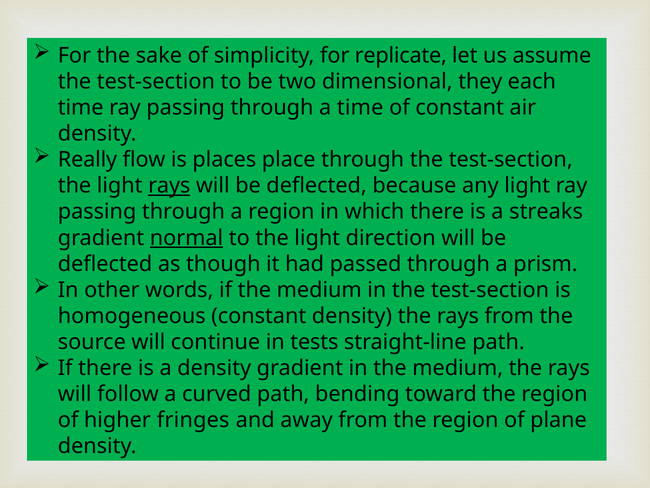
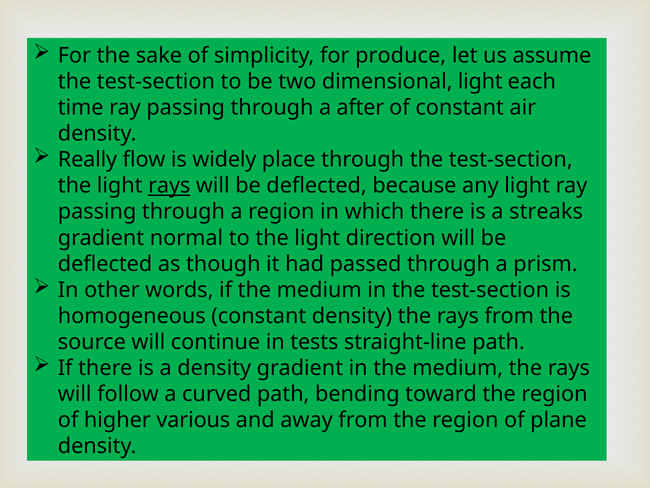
replicate: replicate -> produce
dimensional they: they -> light
a time: time -> after
places: places -> widely
normal underline: present -> none
fringes: fringes -> various
